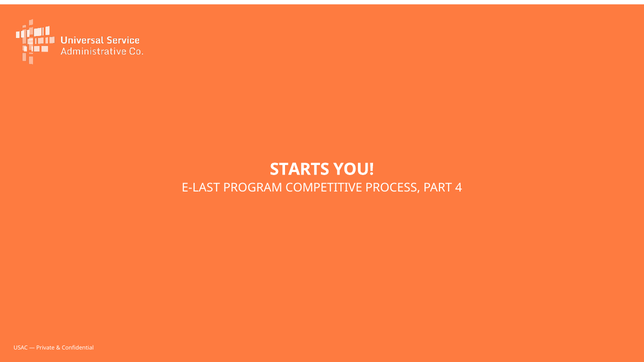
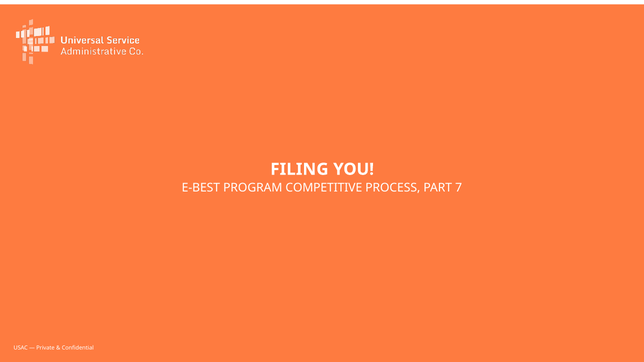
STARTS: STARTS -> FILING
E-LAST: E-LAST -> E-BEST
4: 4 -> 7
